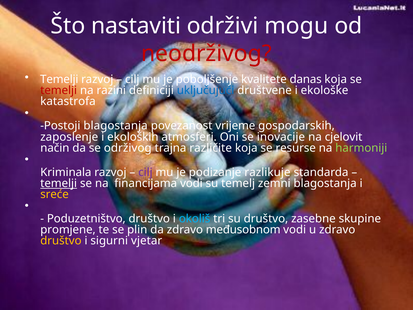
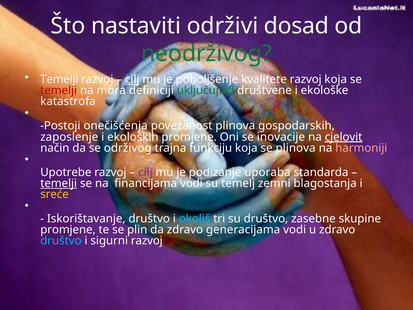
mogu: mogu -> dosad
neodrživog colour: red -> green
cilj at (132, 79) underline: none -> present
kvalitete danas: danas -> razvoj
razini: razini -> mora
uključujući colour: blue -> green
Postoji blagostanja: blagostanja -> onečišćenja
povezanost vrijeme: vrijeme -> plinova
ekoloških atmosferi: atmosferi -> promjene
cjelovit underline: none -> present
različite: različite -> funkciju
se resurse: resurse -> plinova
harmoniji colour: light green -> pink
Kriminala: Kriminala -> Upotrebe
razlikuje: razlikuje -> uporaba
Poduzetništvo: Poduzetništvo -> Iskorištavanje
međusobnom: međusobnom -> generacijama
društvo at (61, 241) colour: yellow -> light blue
sigurni vjetar: vjetar -> razvoj
